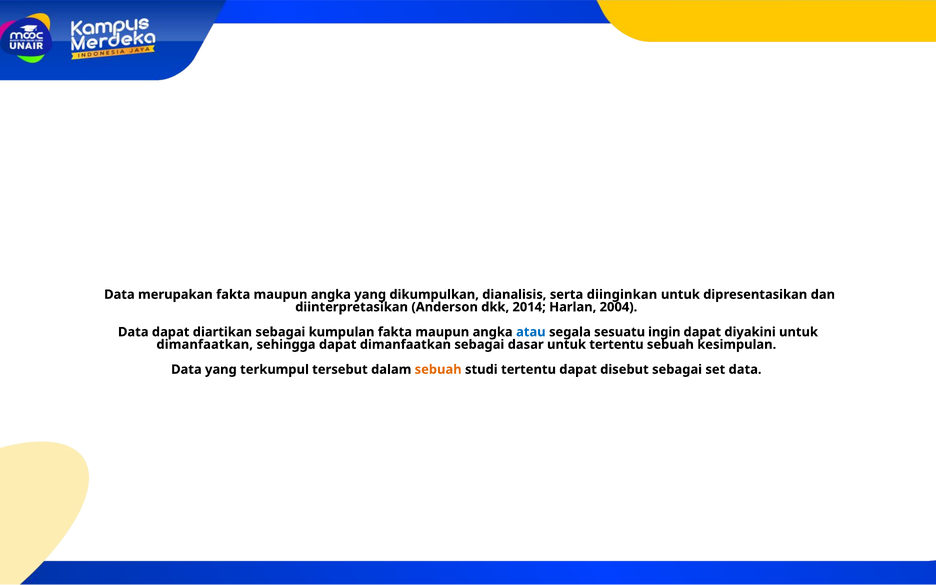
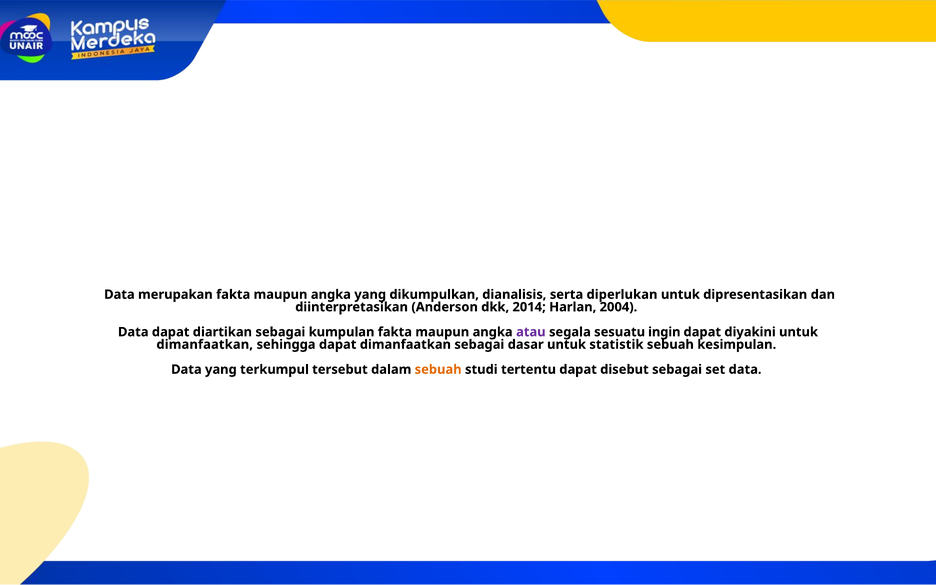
diinginkan: diinginkan -> diperlukan
atau colour: blue -> purple
untuk tertentu: tertentu -> statistik
